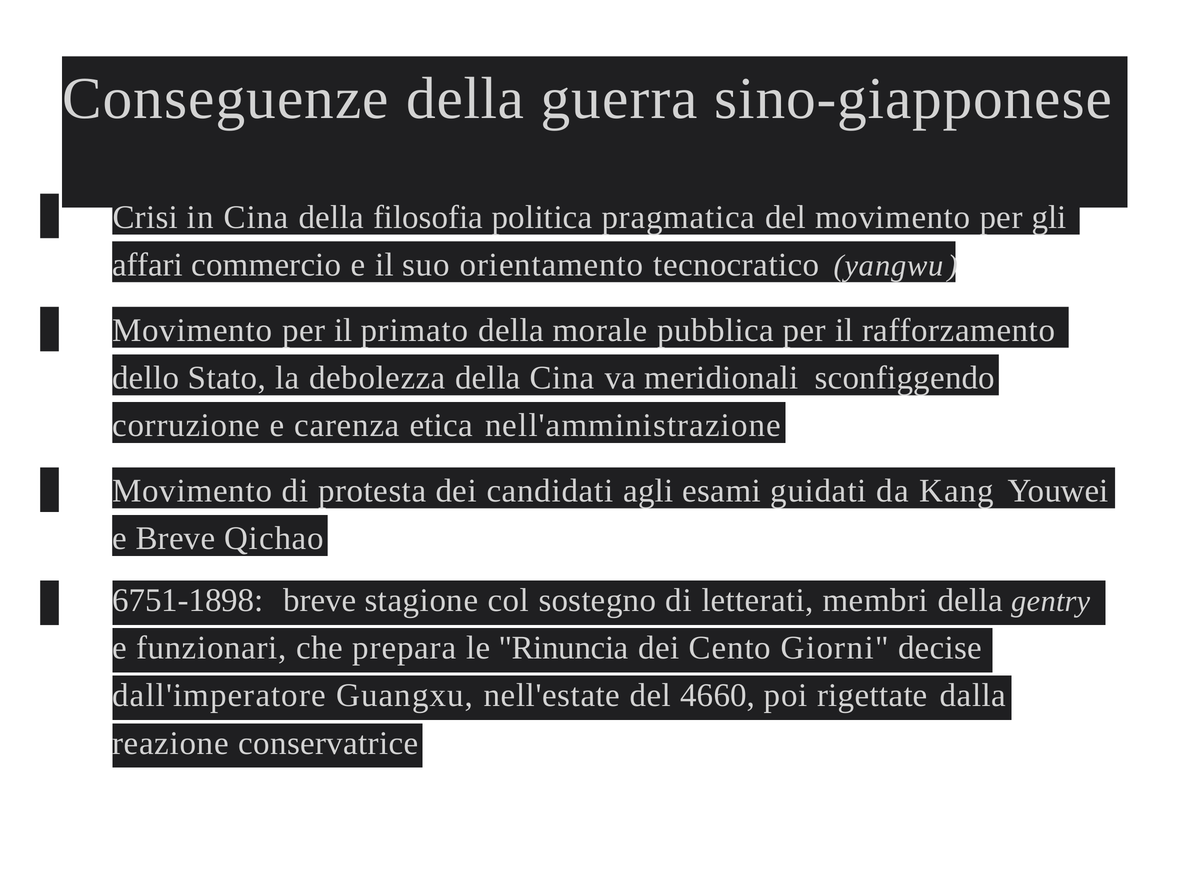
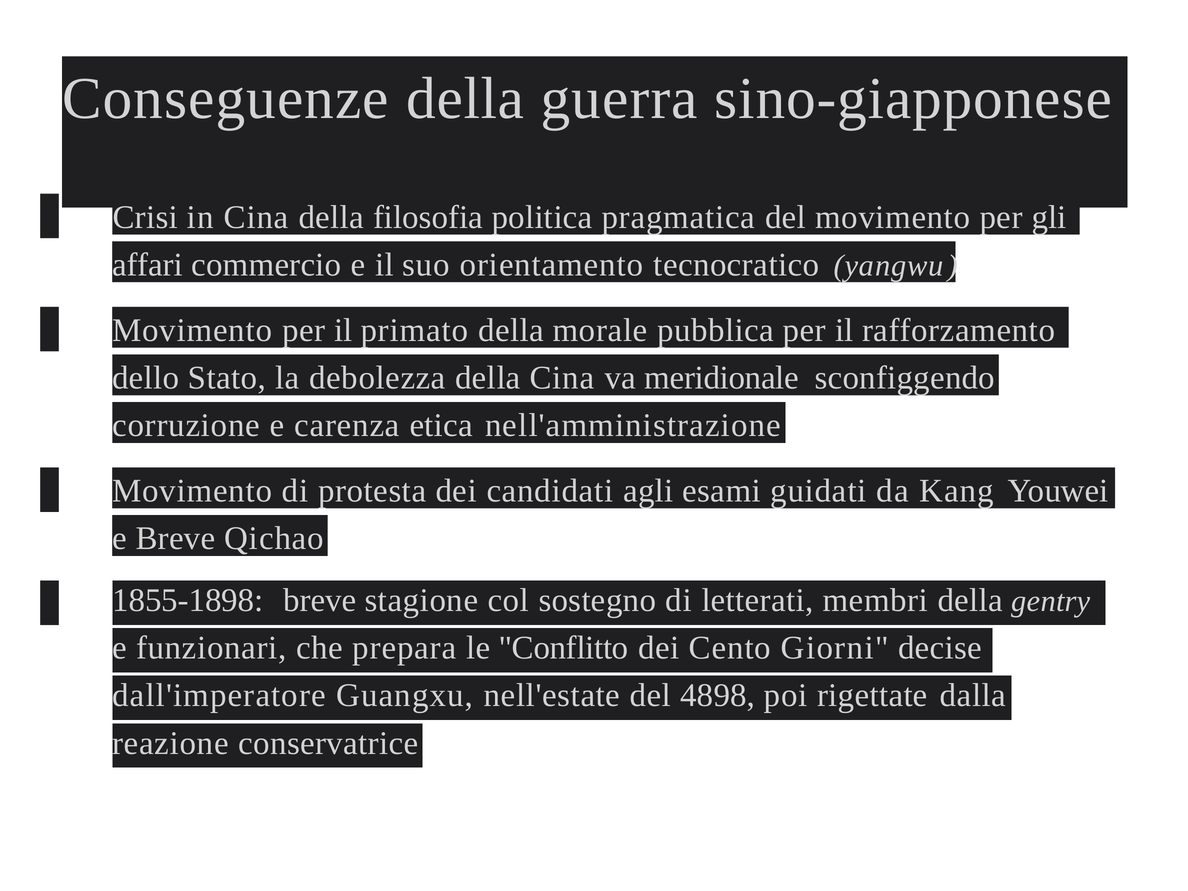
meridionali: meridionali -> meridionale
6751-1898: 6751-1898 -> 1855-1898
Rinuncia: Rinuncia -> Conflitto
4660: 4660 -> 4898
